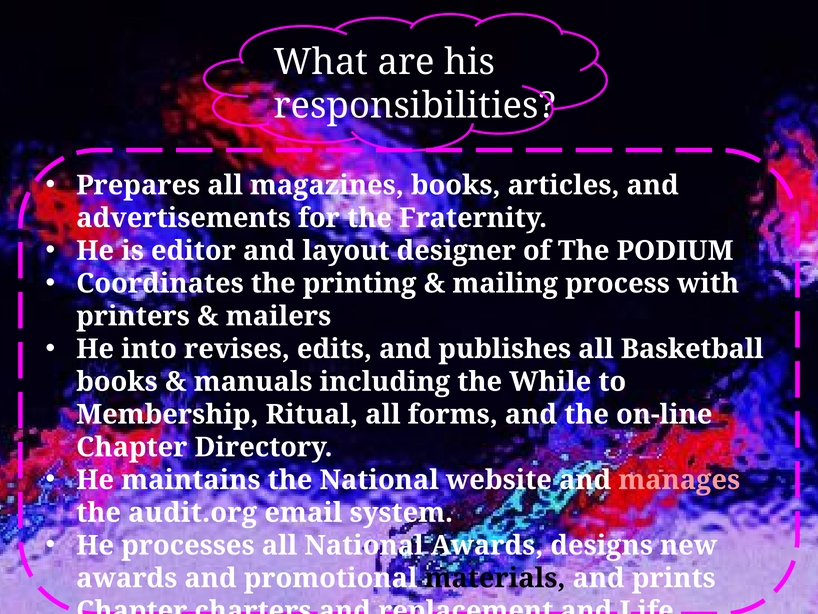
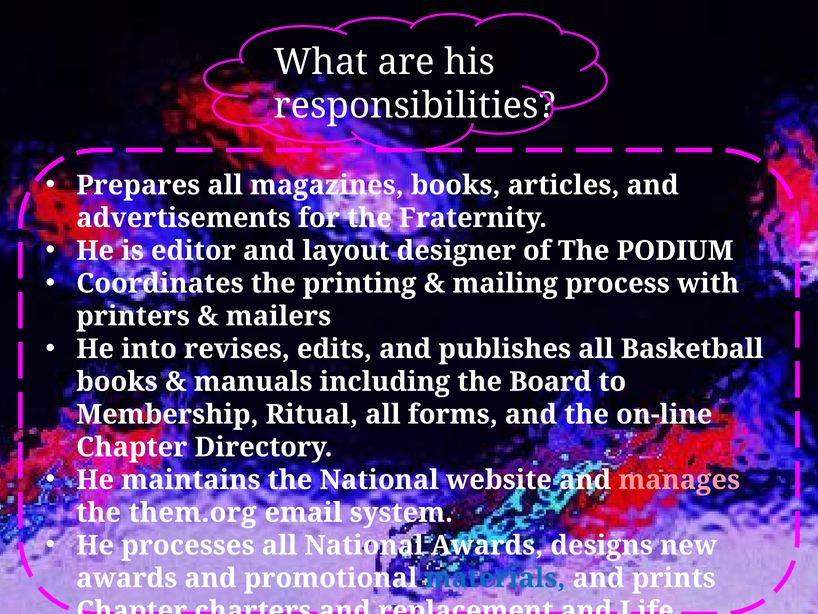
While: While -> Board
audit.org: audit.org -> them.org
materials colour: black -> blue
